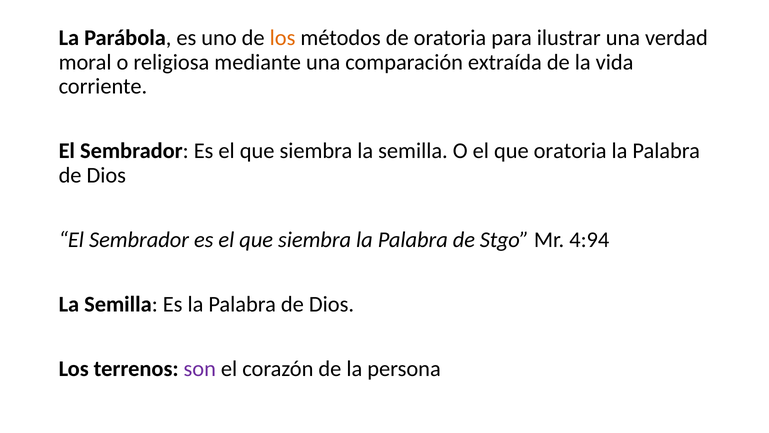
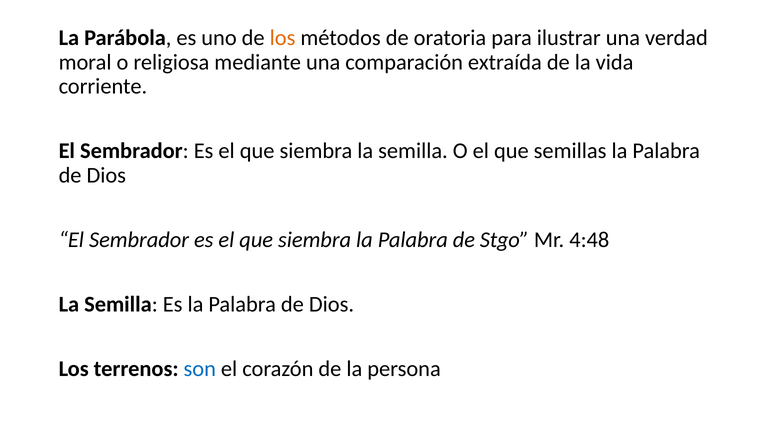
que oratoria: oratoria -> semillas
4:94: 4:94 -> 4:48
son colour: purple -> blue
